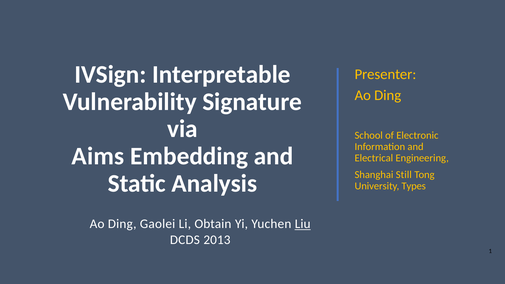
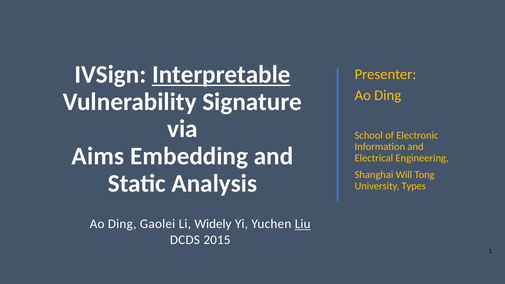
Interpretable underline: none -> present
Still: Still -> Will
Obtain: Obtain -> Widely
2013: 2013 -> 2015
